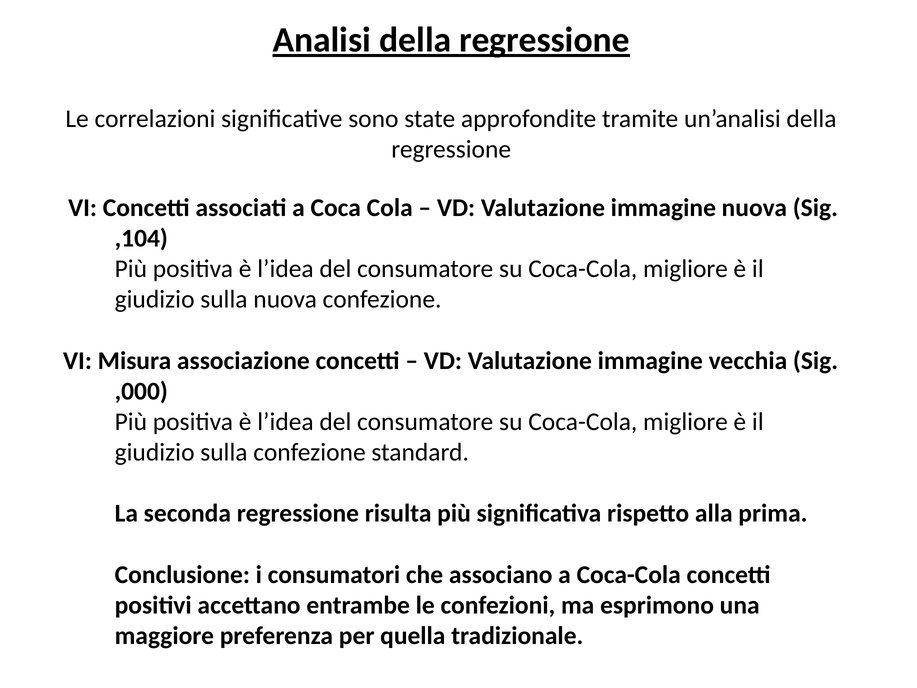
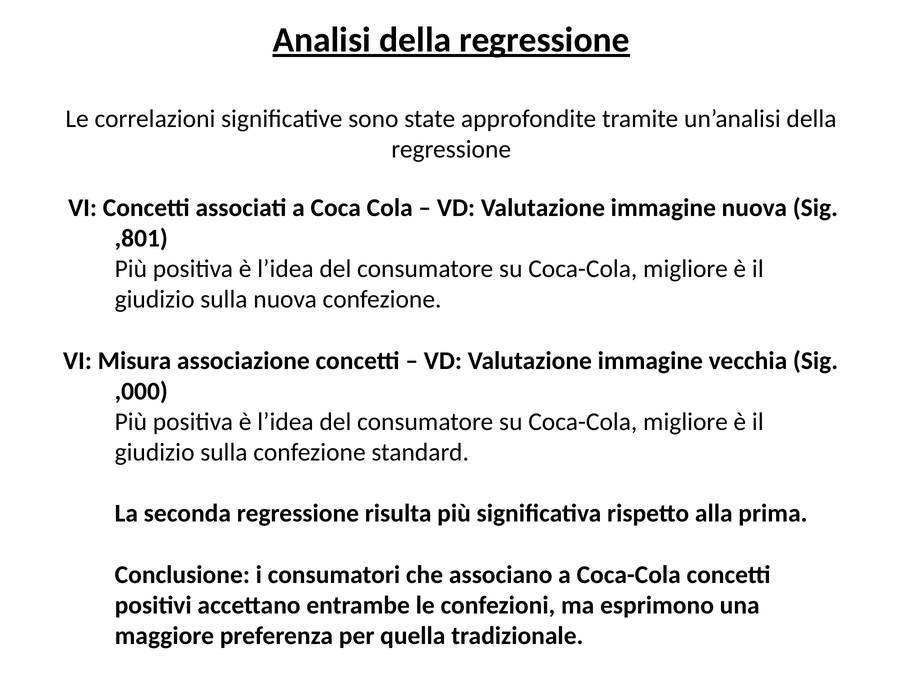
,104: ,104 -> ,801
